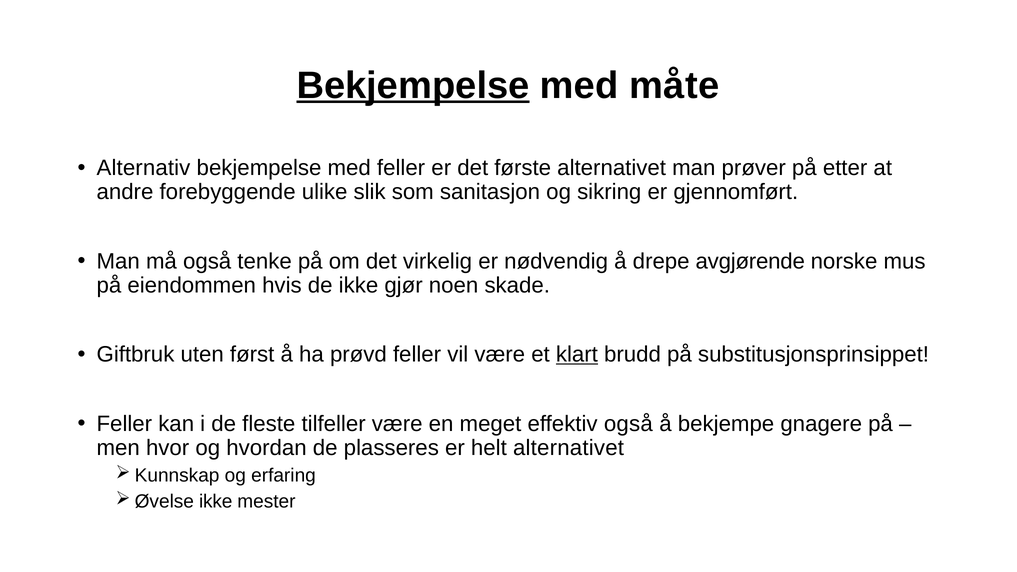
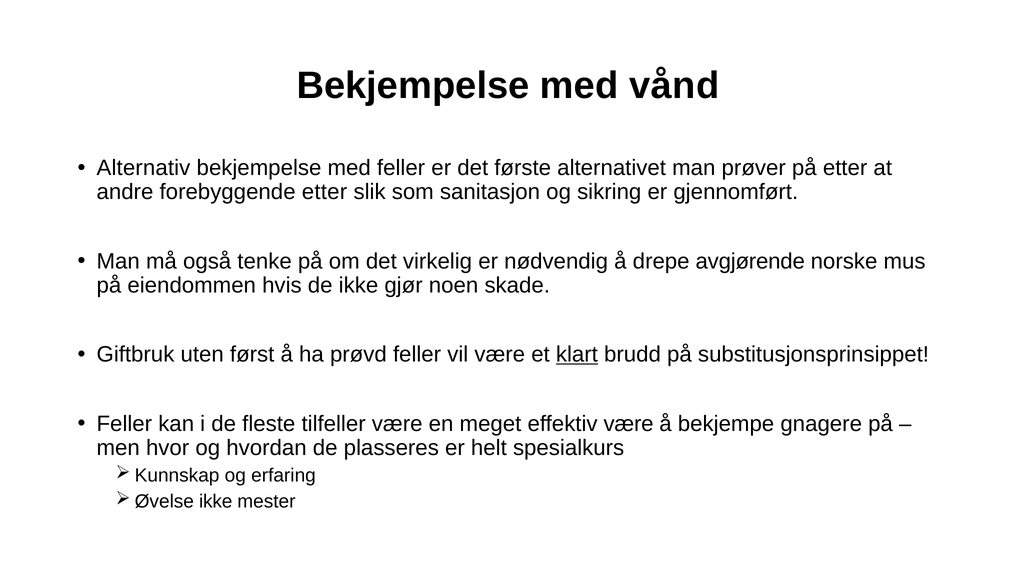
Bekjempelse at (413, 85) underline: present -> none
måte: måte -> vånd
forebyggende ulike: ulike -> etter
effektiv også: også -> være
helt alternativet: alternativet -> spesialkurs
